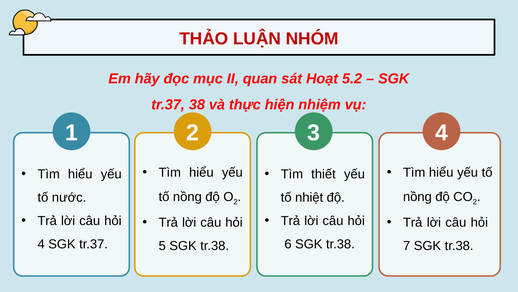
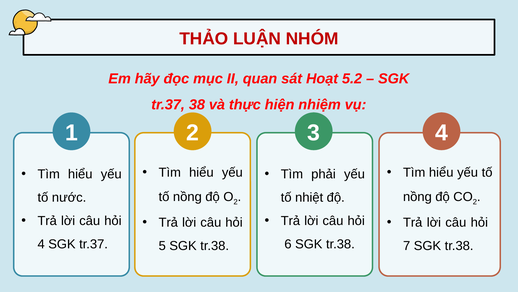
thiết: thiết -> phải
